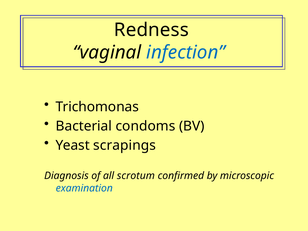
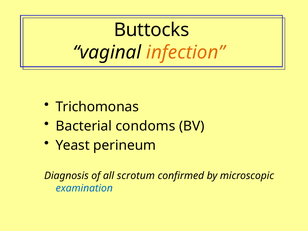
Redness: Redness -> Buttocks
infection colour: blue -> orange
scrapings: scrapings -> perineum
